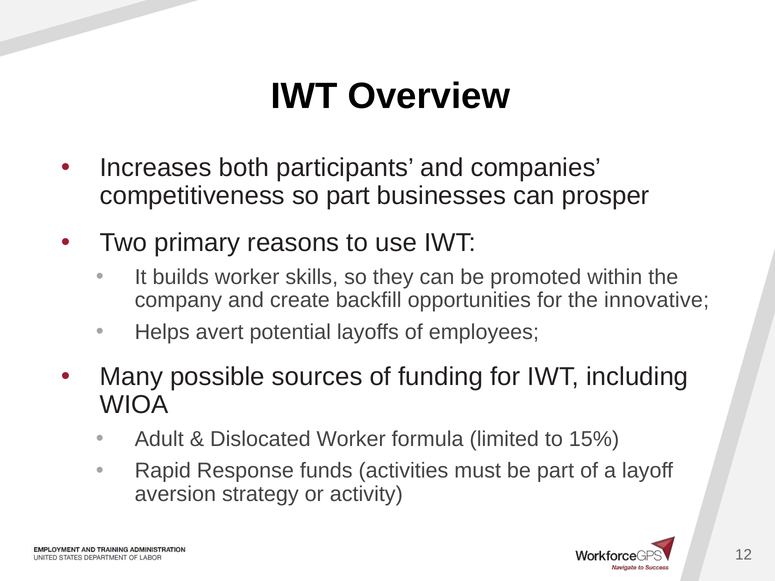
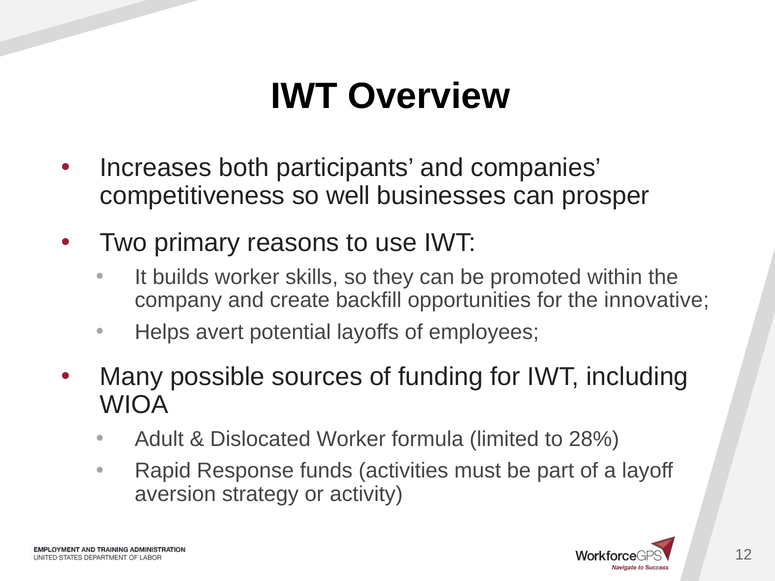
so part: part -> well
15%: 15% -> 28%
